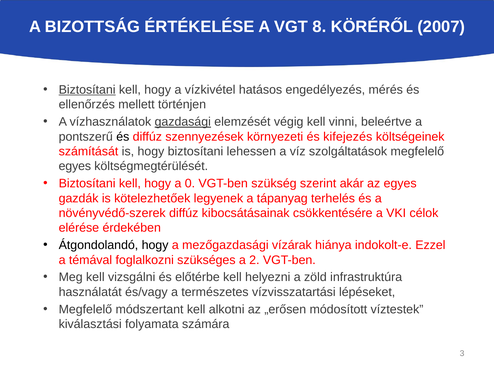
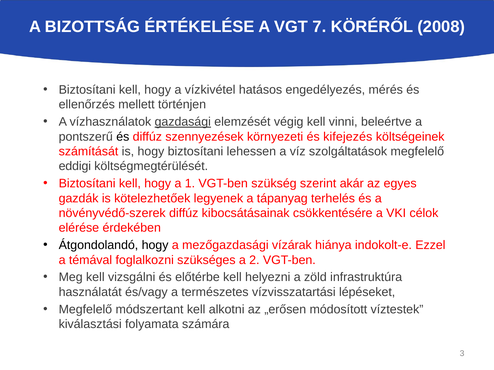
8: 8 -> 7
2007: 2007 -> 2008
Biztosítani at (87, 90) underline: present -> none
egyes at (75, 166): egyes -> eddigi
0: 0 -> 1
